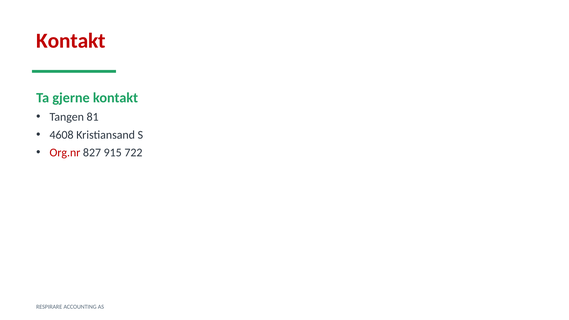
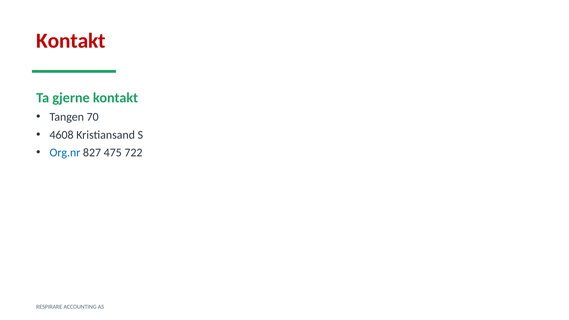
81: 81 -> 70
Org.nr colour: red -> blue
915: 915 -> 475
